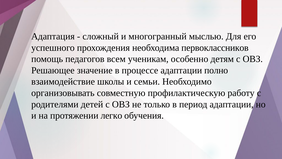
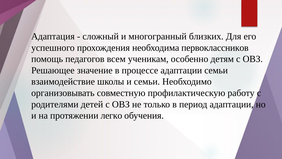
мыслью: мыслью -> близких
адаптации полно: полно -> семьи
